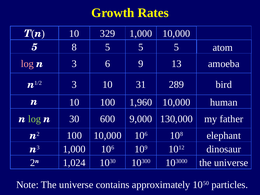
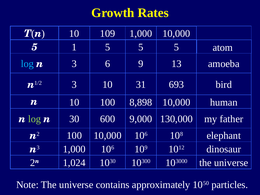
10 329: 329 -> 109
8: 8 -> 1
log at (27, 64) colour: pink -> light blue
289: 289 -> 693
1,960: 1,960 -> 8,898
